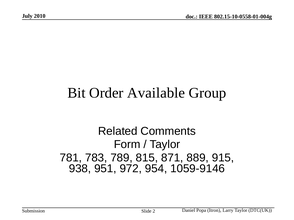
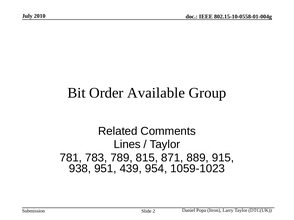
Form: Form -> Lines
972: 972 -> 439
1059-9146: 1059-9146 -> 1059-1023
